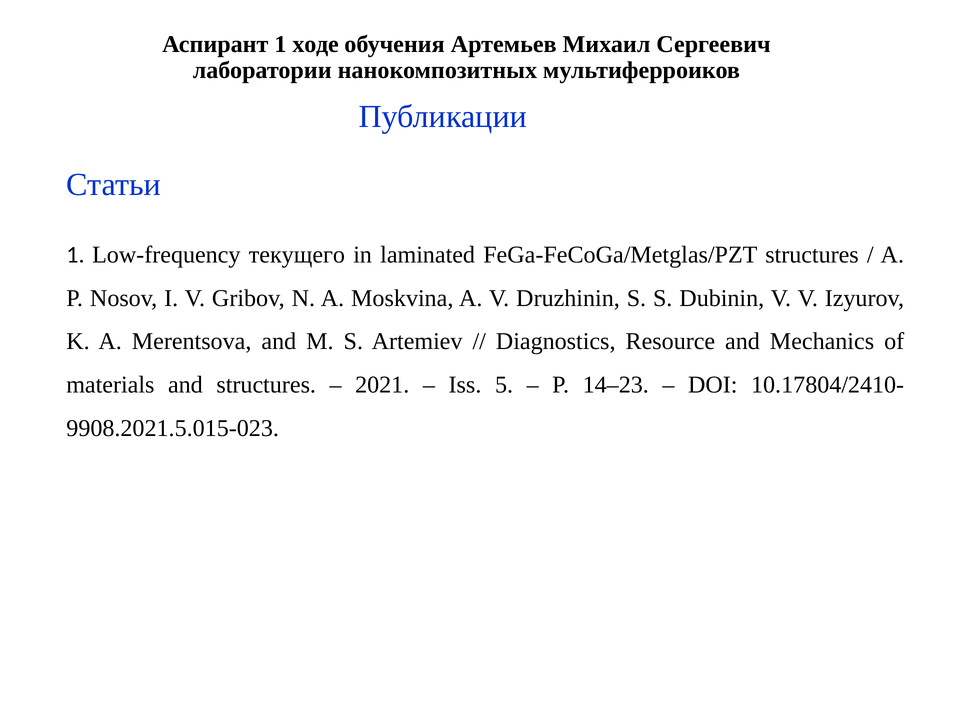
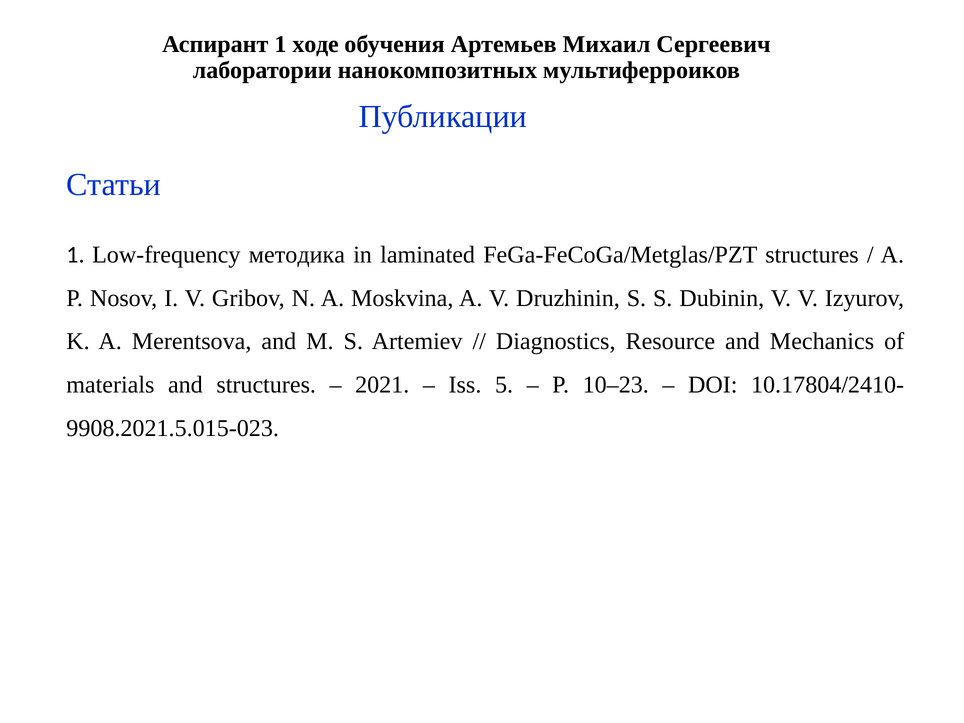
текущего: текущего -> методика
14–23: 14–23 -> 10–23
